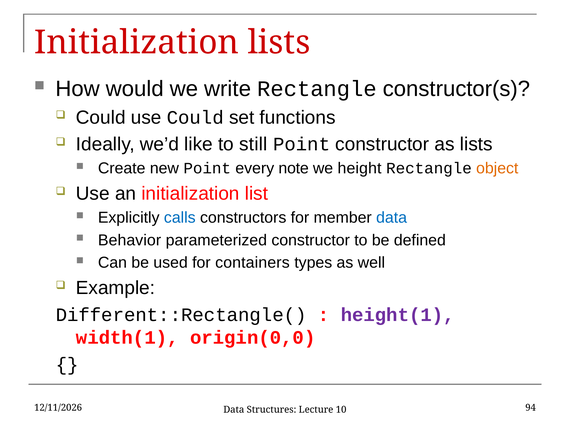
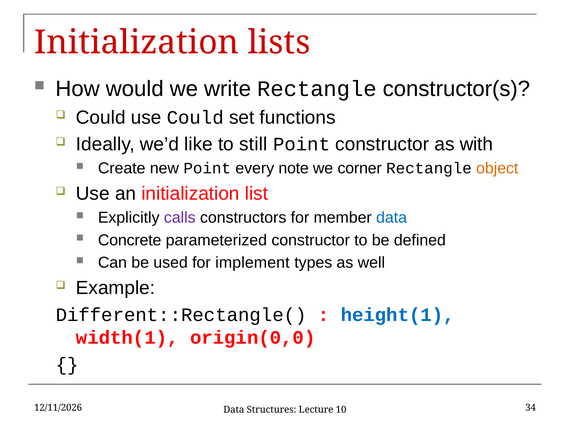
as lists: lists -> with
height: height -> corner
calls colour: blue -> purple
Behavior: Behavior -> Concrete
containers: containers -> implement
height(1 colour: purple -> blue
94: 94 -> 34
